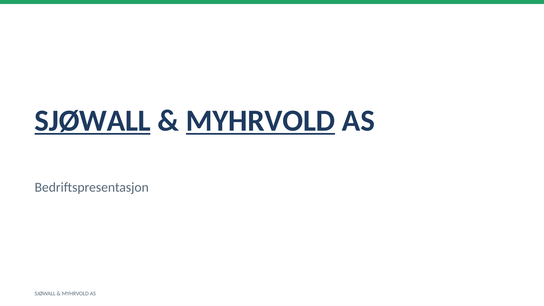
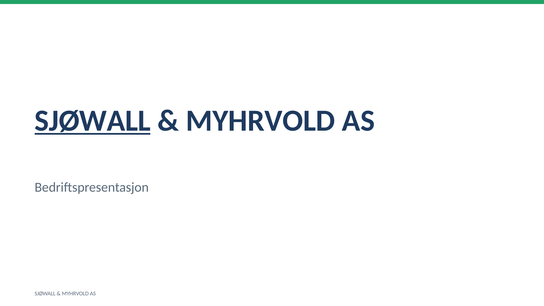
MYHRVOLD at (260, 121) underline: present -> none
